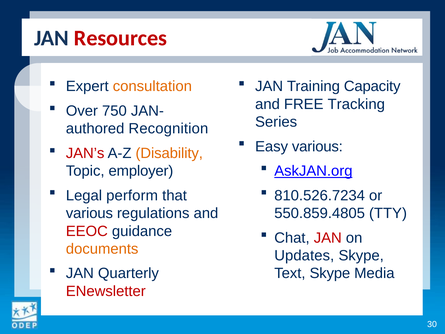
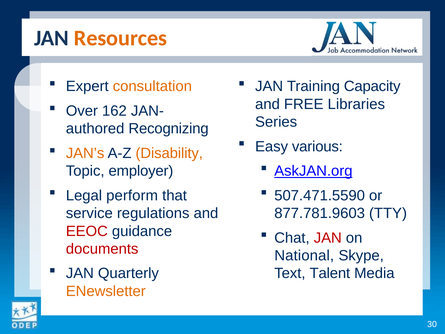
Resources colour: red -> orange
Tracking: Tracking -> Libraries
750: 750 -> 162
Recognition: Recognition -> Recognizing
JAN’s colour: red -> orange
810.526.7234: 810.526.7234 -> 507.471.5590
various at (89, 213): various -> service
550.859.4805: 550.859.4805 -> 877.781.9603
documents colour: orange -> red
Updates: Updates -> National
Text Skype: Skype -> Talent
ENewsletter colour: red -> orange
